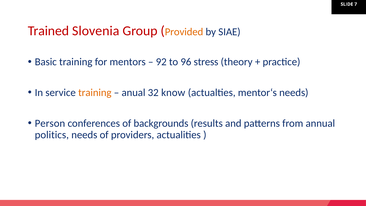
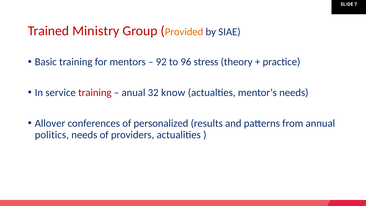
Slovenia: Slovenia -> Ministry
training at (95, 93) colour: orange -> red
Person: Person -> Allover
backgrounds: backgrounds -> personalized
